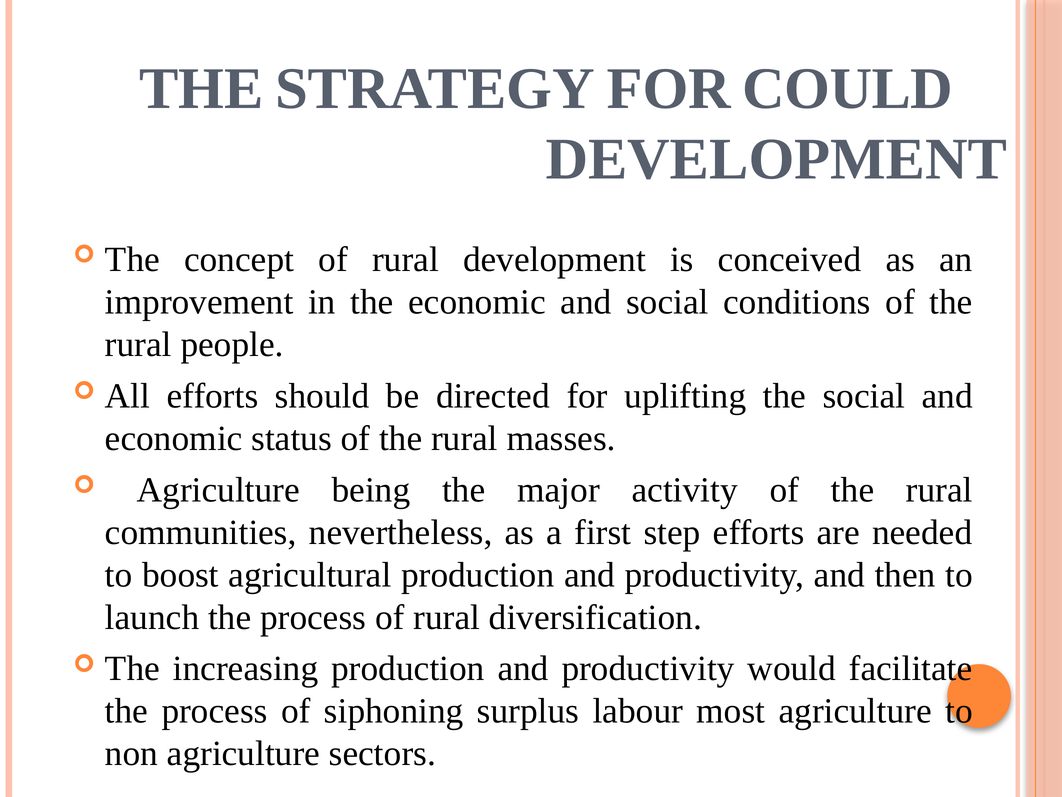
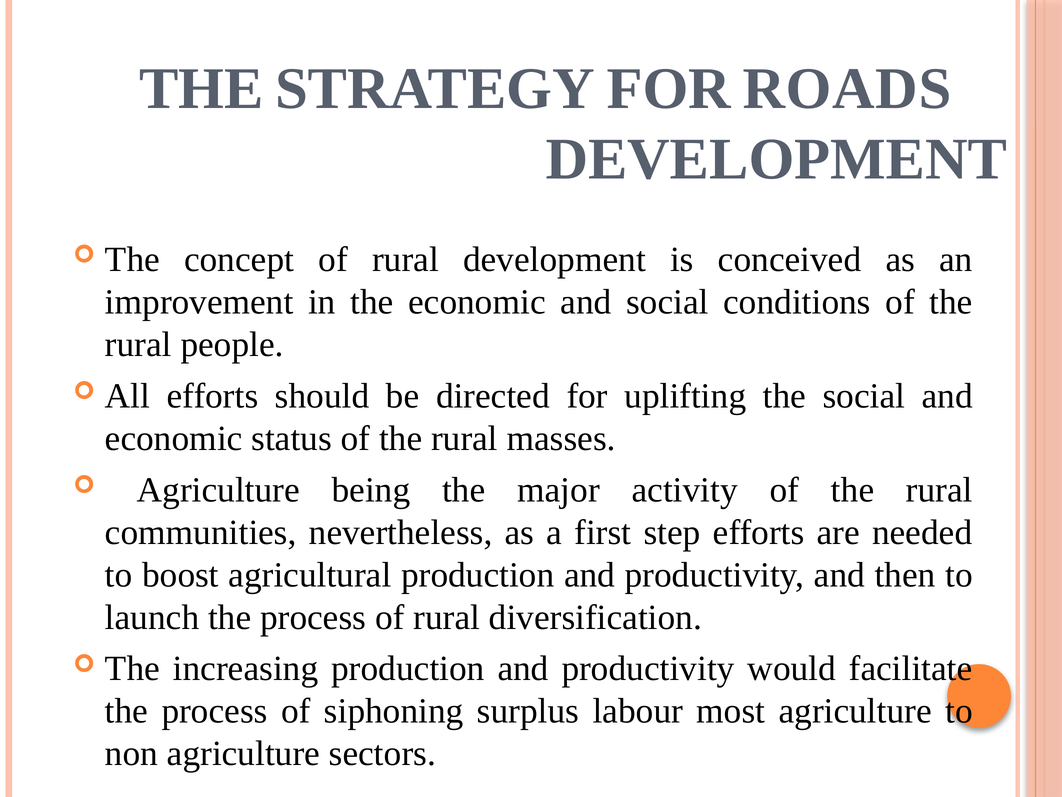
COULD: COULD -> ROADS
